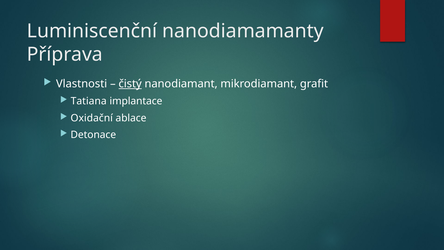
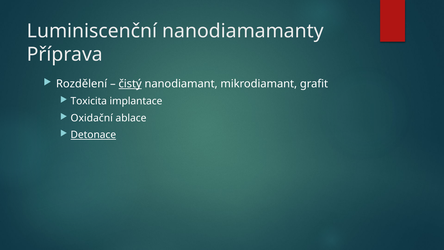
Vlastnosti: Vlastnosti -> Rozdělení
Tatiana: Tatiana -> Toxicita
Detonace underline: none -> present
